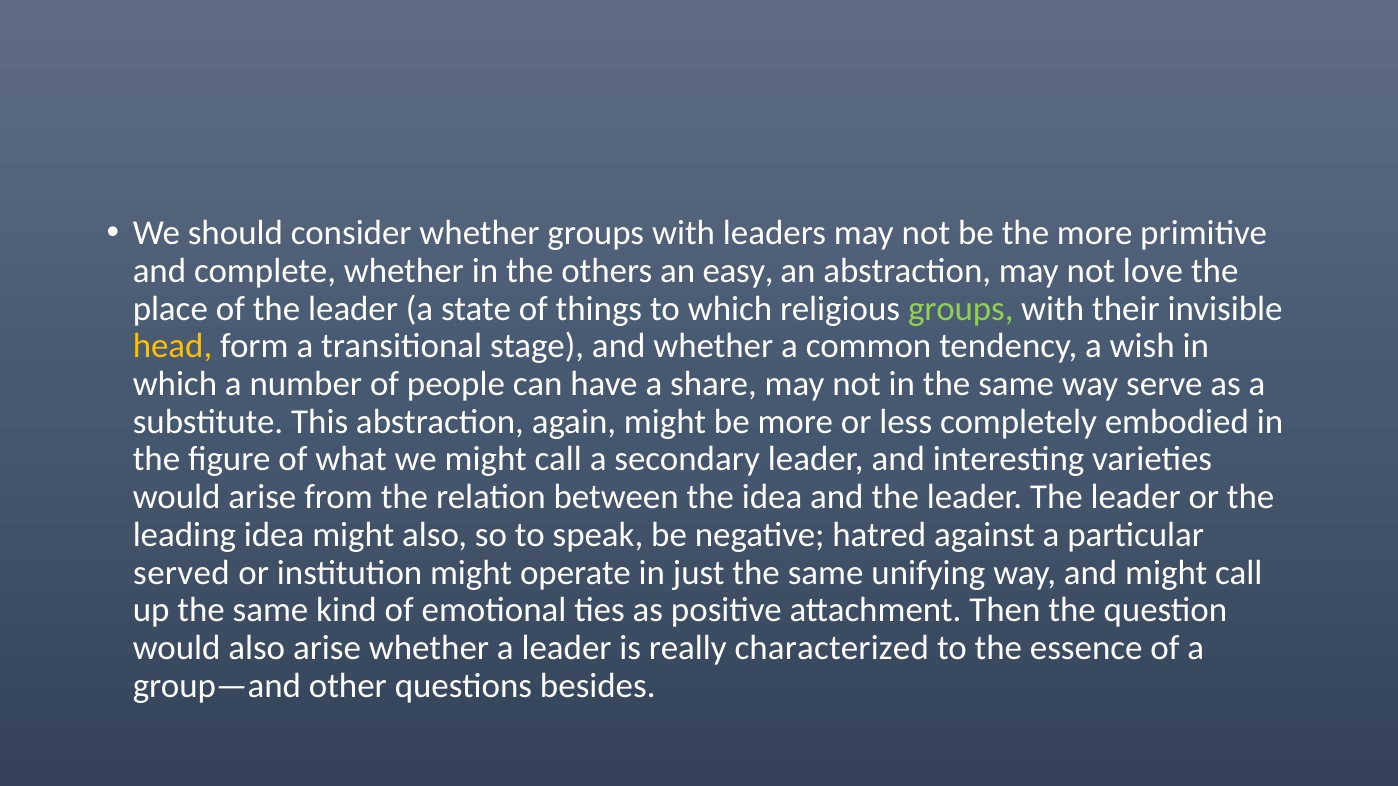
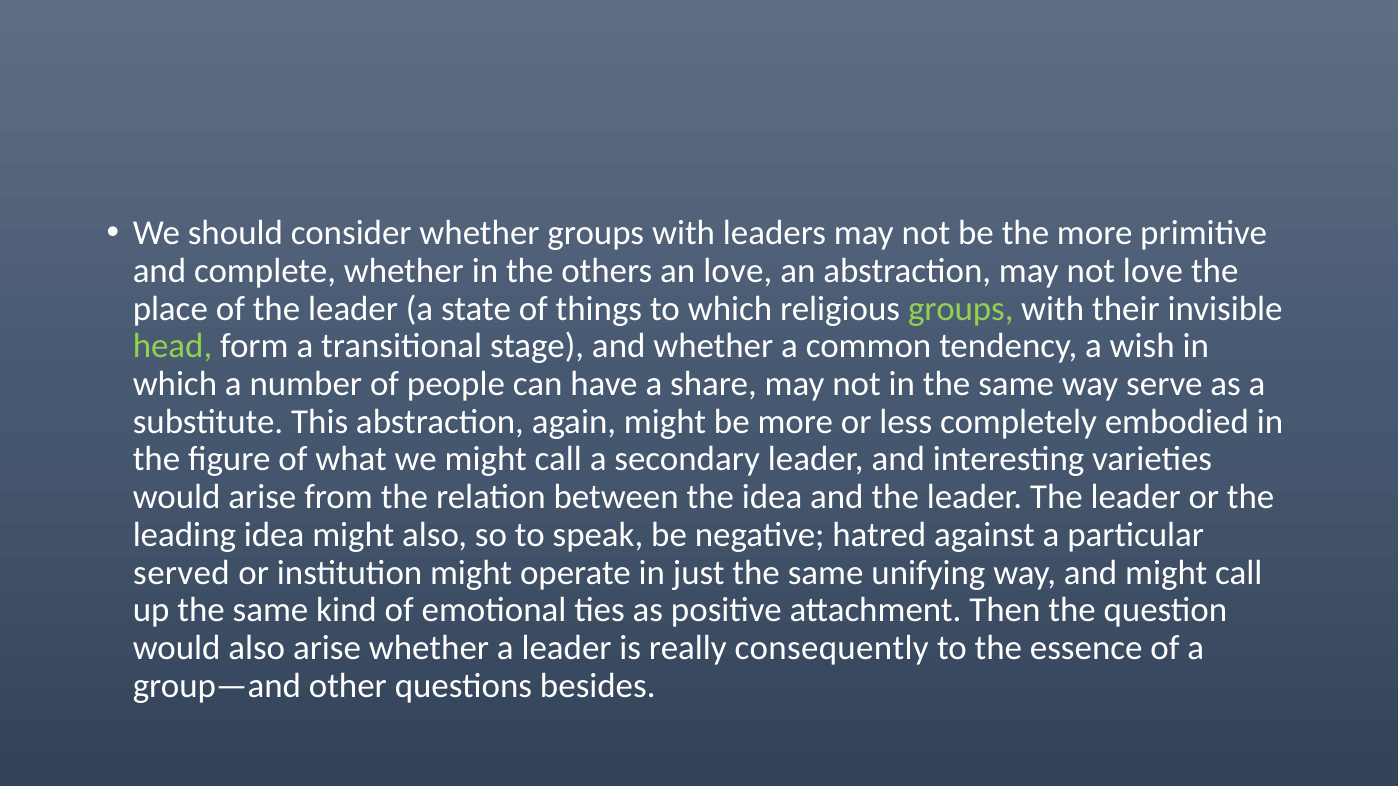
an easy: easy -> love
head colour: yellow -> light green
characterized: characterized -> consequently
